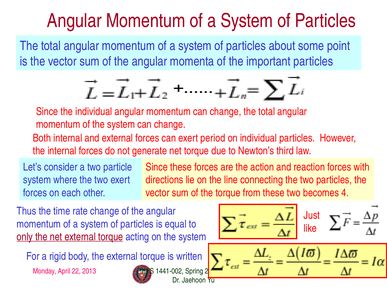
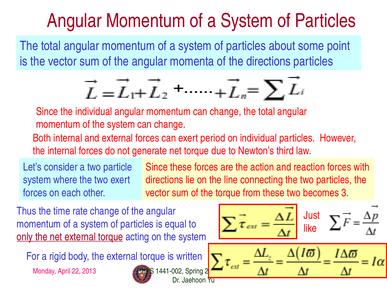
the important: important -> directions
4: 4 -> 3
